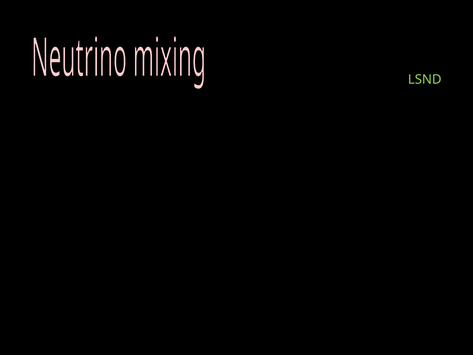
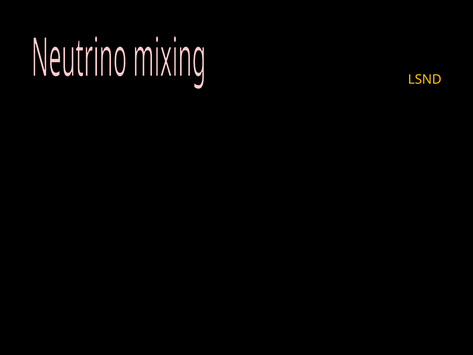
LSND colour: light green -> yellow
